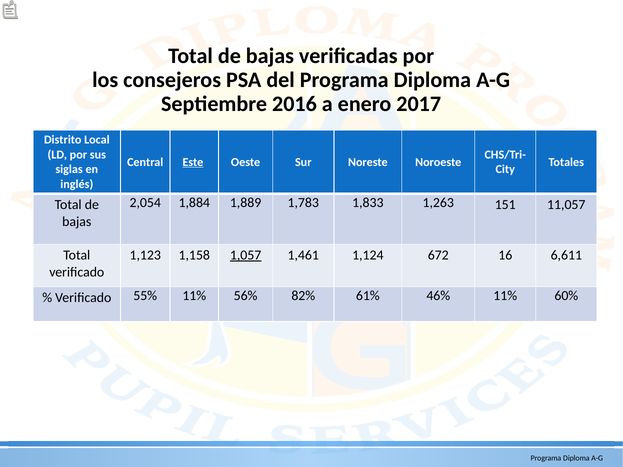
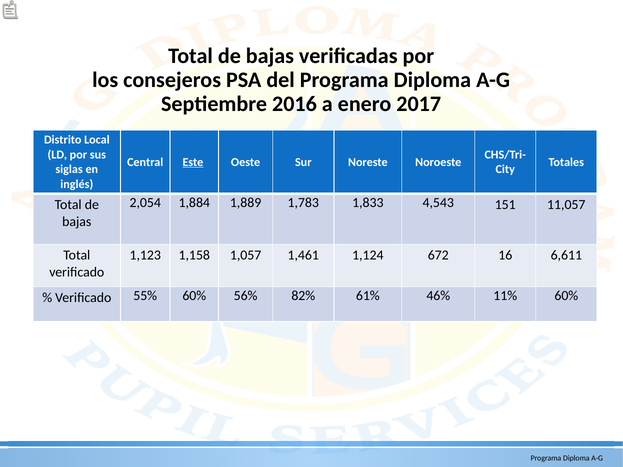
1,263: 1,263 -> 4,543
1,057 underline: present -> none
55% 11%: 11% -> 60%
